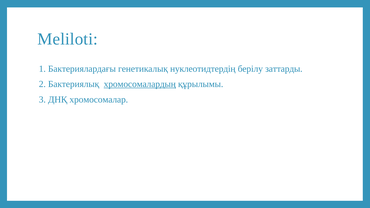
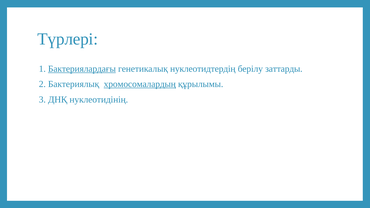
Meliloti: Meliloti -> Түрлері
Бактериялардағы underline: none -> present
хромосомалар: хромосомалар -> нуклеотидінің
